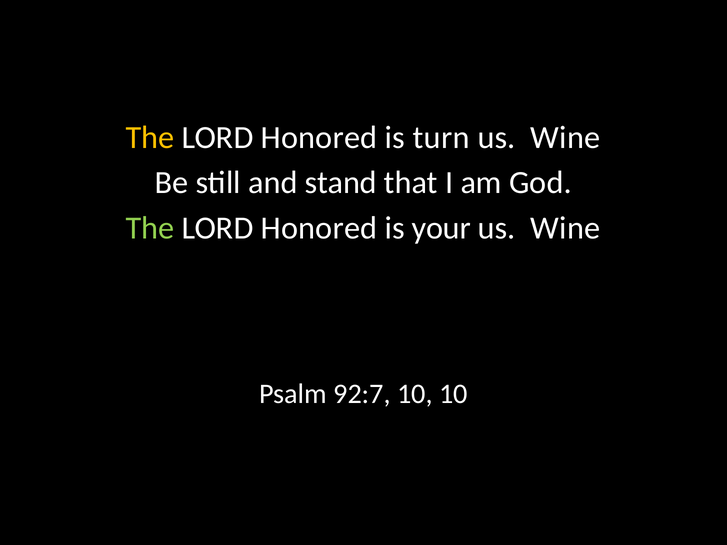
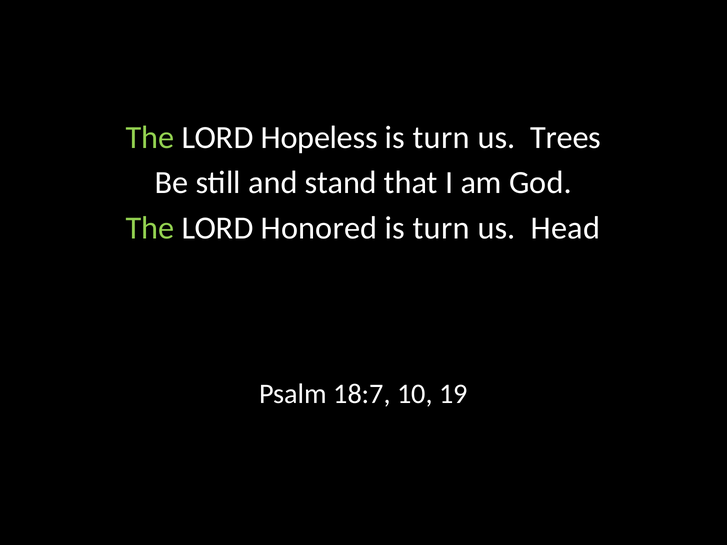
The at (150, 138) colour: yellow -> light green
Honored at (319, 138): Honored -> Hopeless
Wine at (565, 138): Wine -> Trees
your at (441, 228): your -> turn
Wine at (565, 228): Wine -> Head
92:7: 92:7 -> 18:7
10 10: 10 -> 19
